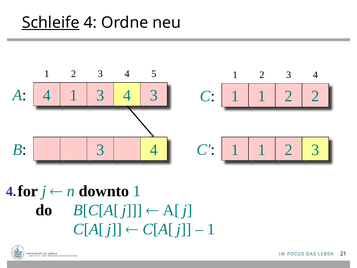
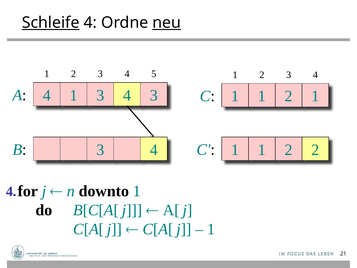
neu underline: none -> present
2 2: 2 -> 1
1 1 2 3: 3 -> 2
